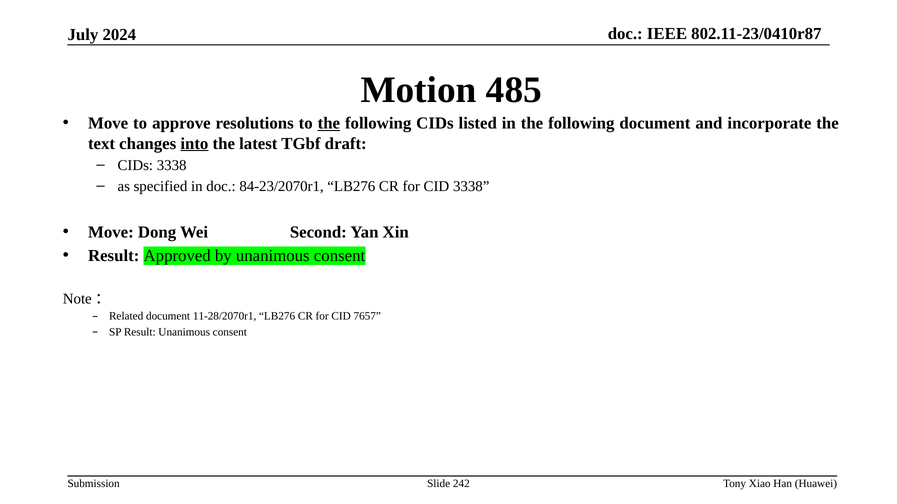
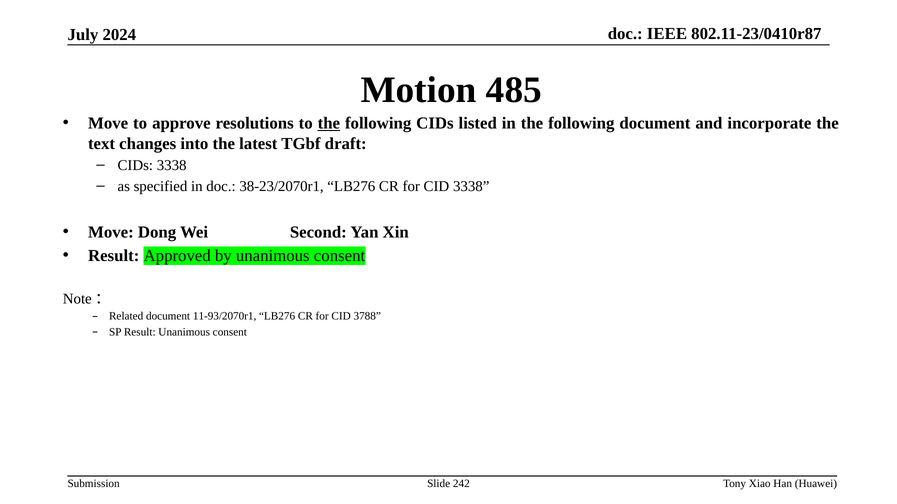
into underline: present -> none
84-23/2070r1: 84-23/2070r1 -> 38-23/2070r1
11-28/2070r1: 11-28/2070r1 -> 11-93/2070r1
7657: 7657 -> 3788
